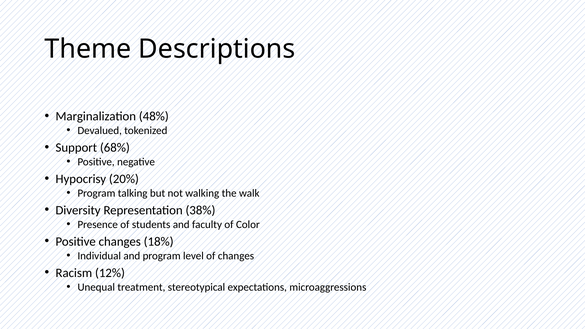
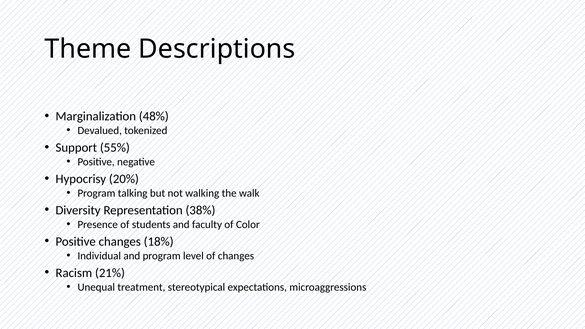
68%: 68% -> 55%
12%: 12% -> 21%
